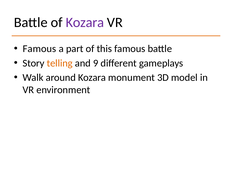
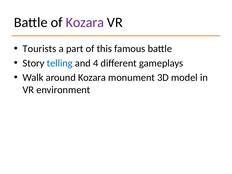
Famous at (39, 49): Famous -> Tourists
telling colour: orange -> blue
9: 9 -> 4
